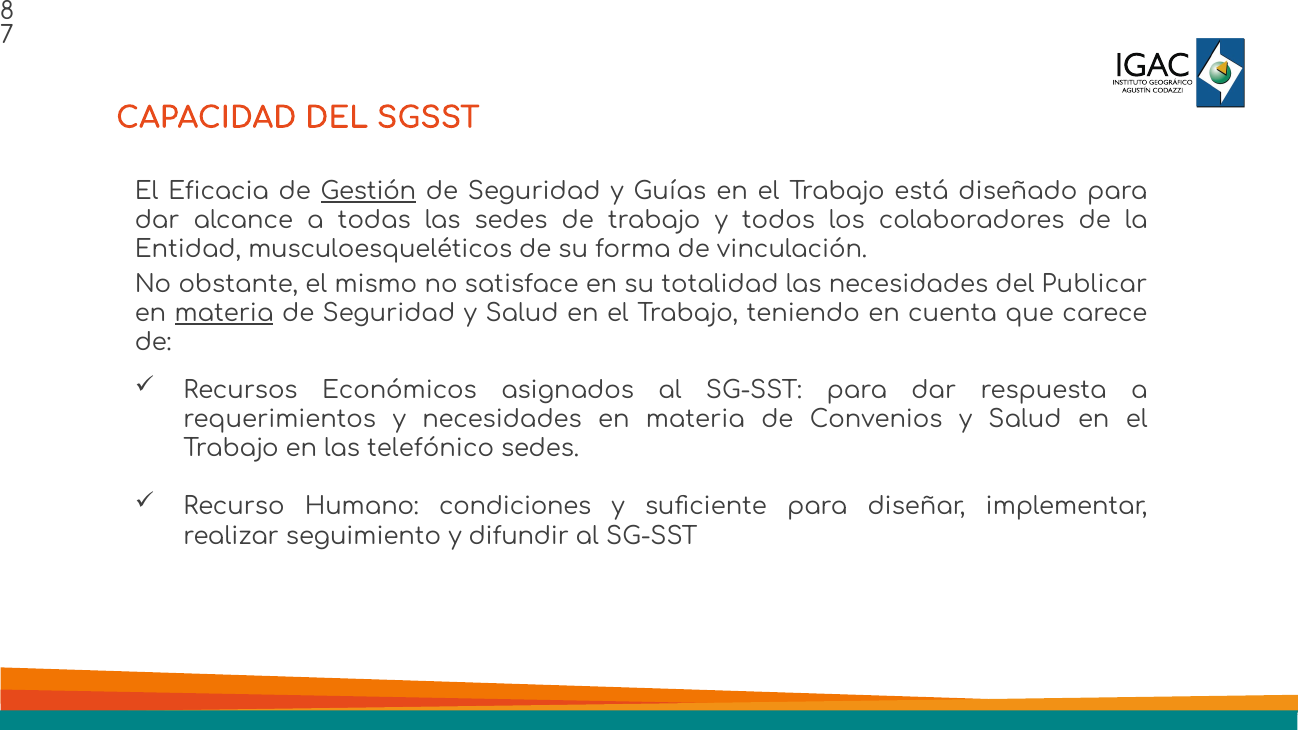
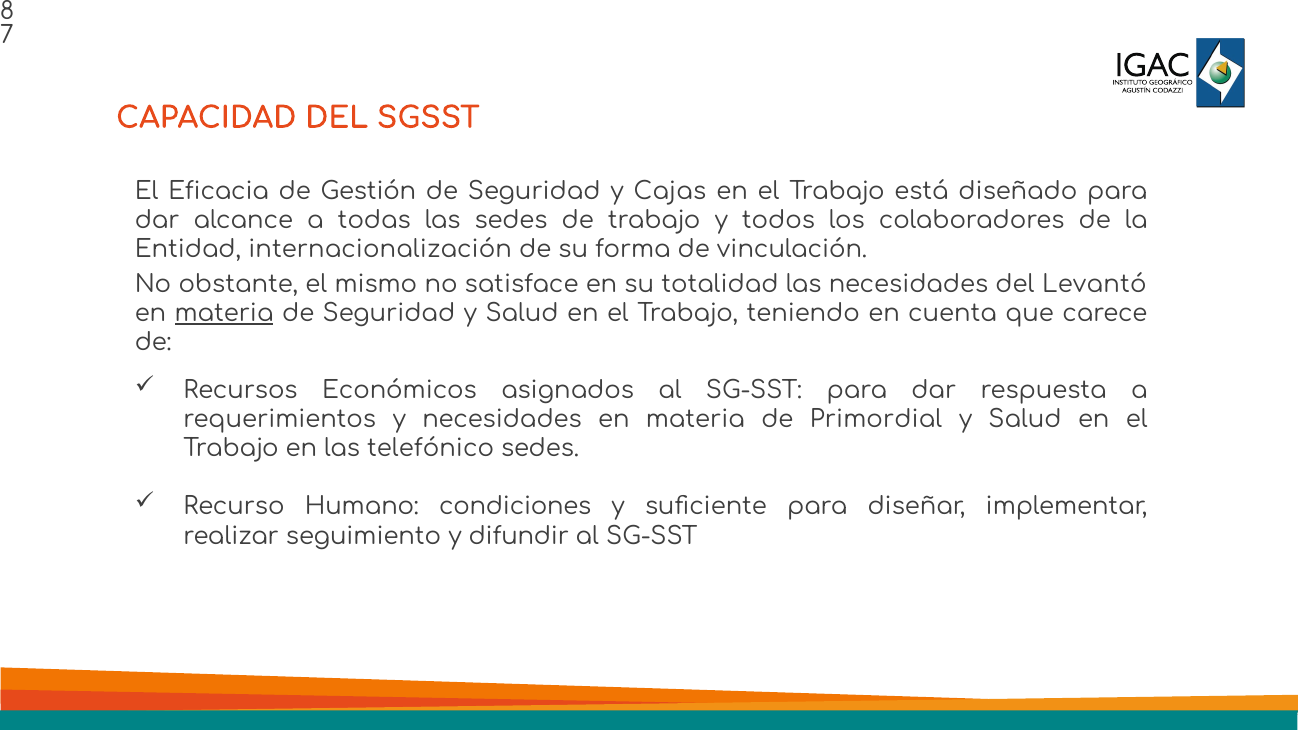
Gestión underline: present -> none
Guías: Guías -> Cajas
musculoesqueléticos: musculoesqueléticos -> internacionalización
Publicar: Publicar -> Levantó
Convenios: Convenios -> Primordial
